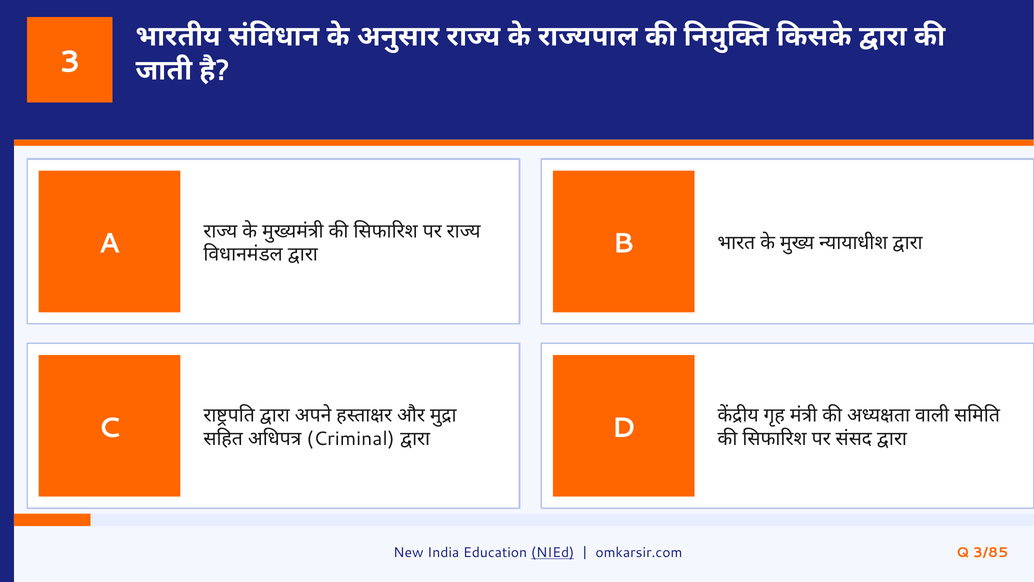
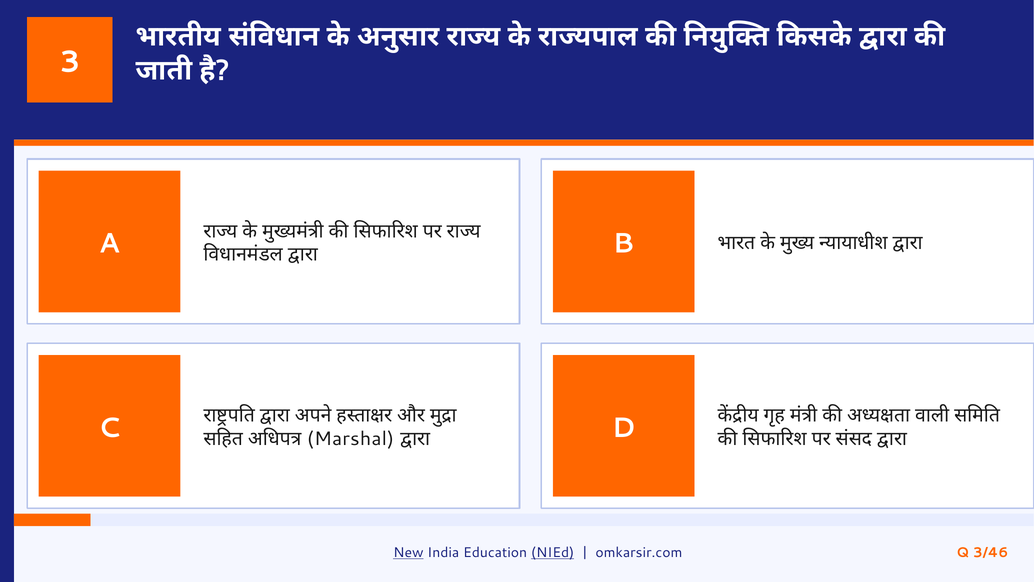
Criminal: Criminal -> Marshal
New underline: none -> present
3/85: 3/85 -> 3/46
